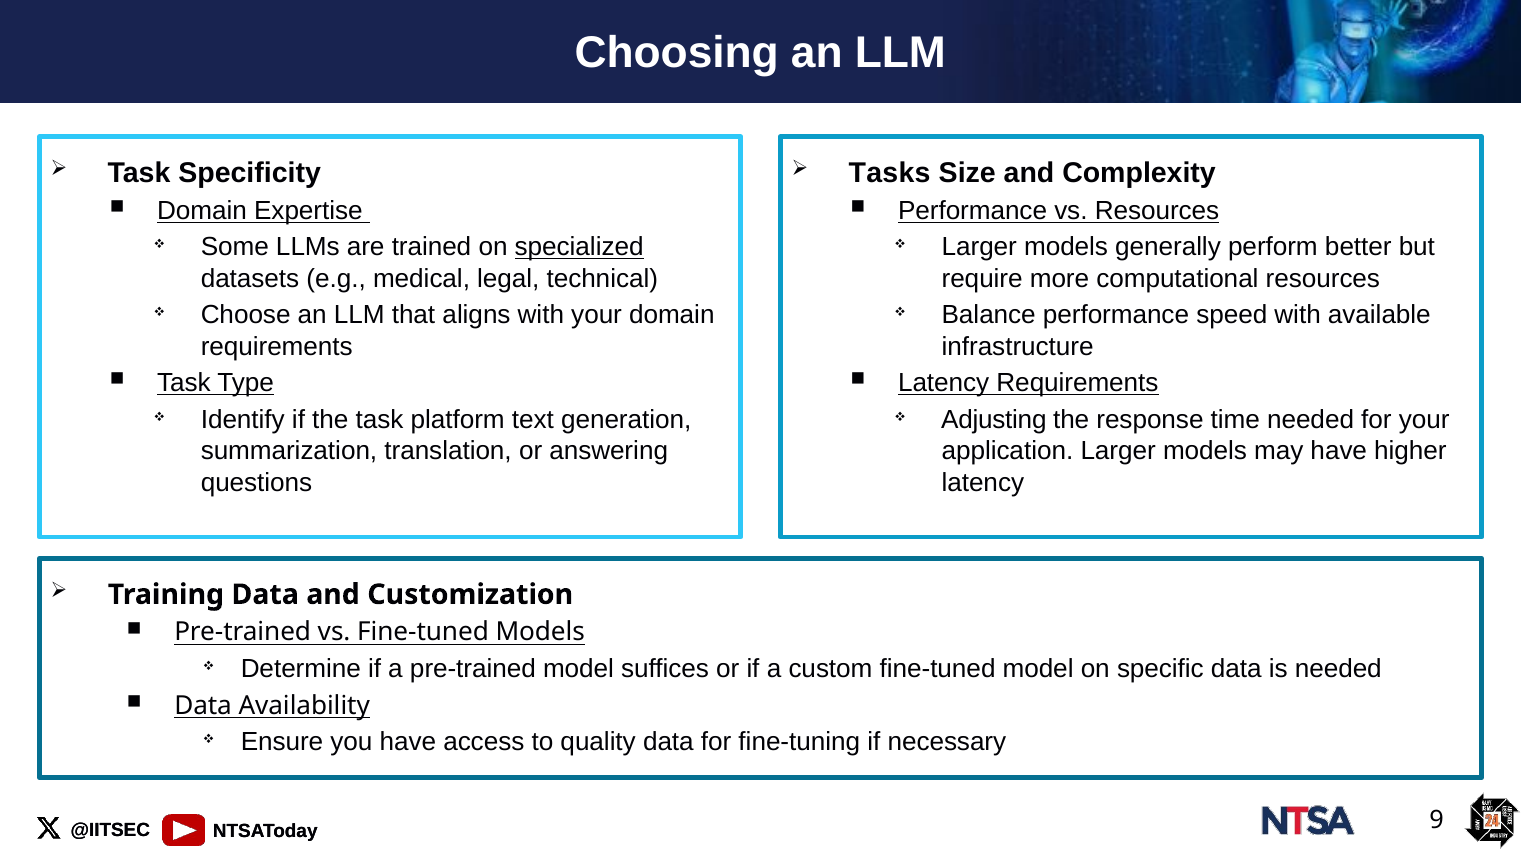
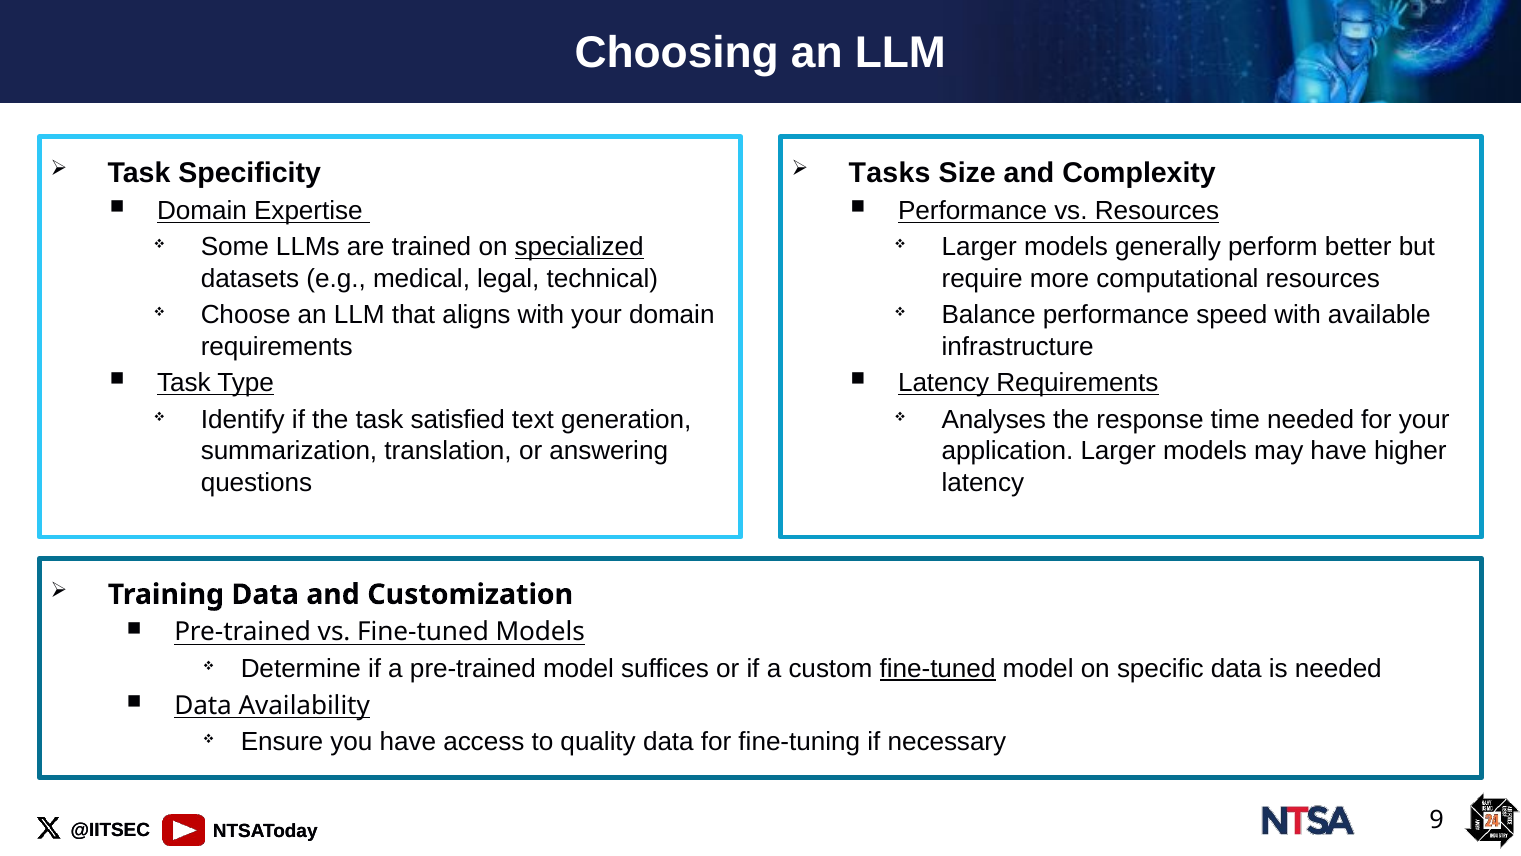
platform: platform -> satisfied
Adjusting: Adjusting -> Analyses
fine-tuned at (938, 669) underline: none -> present
